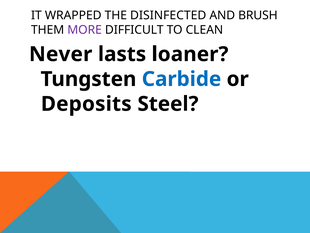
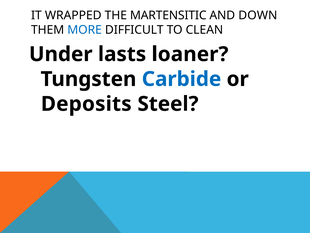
DISINFECTED: DISINFECTED -> MARTENSITIC
BRUSH: BRUSH -> DOWN
MORE colour: purple -> blue
Never: Never -> Under
